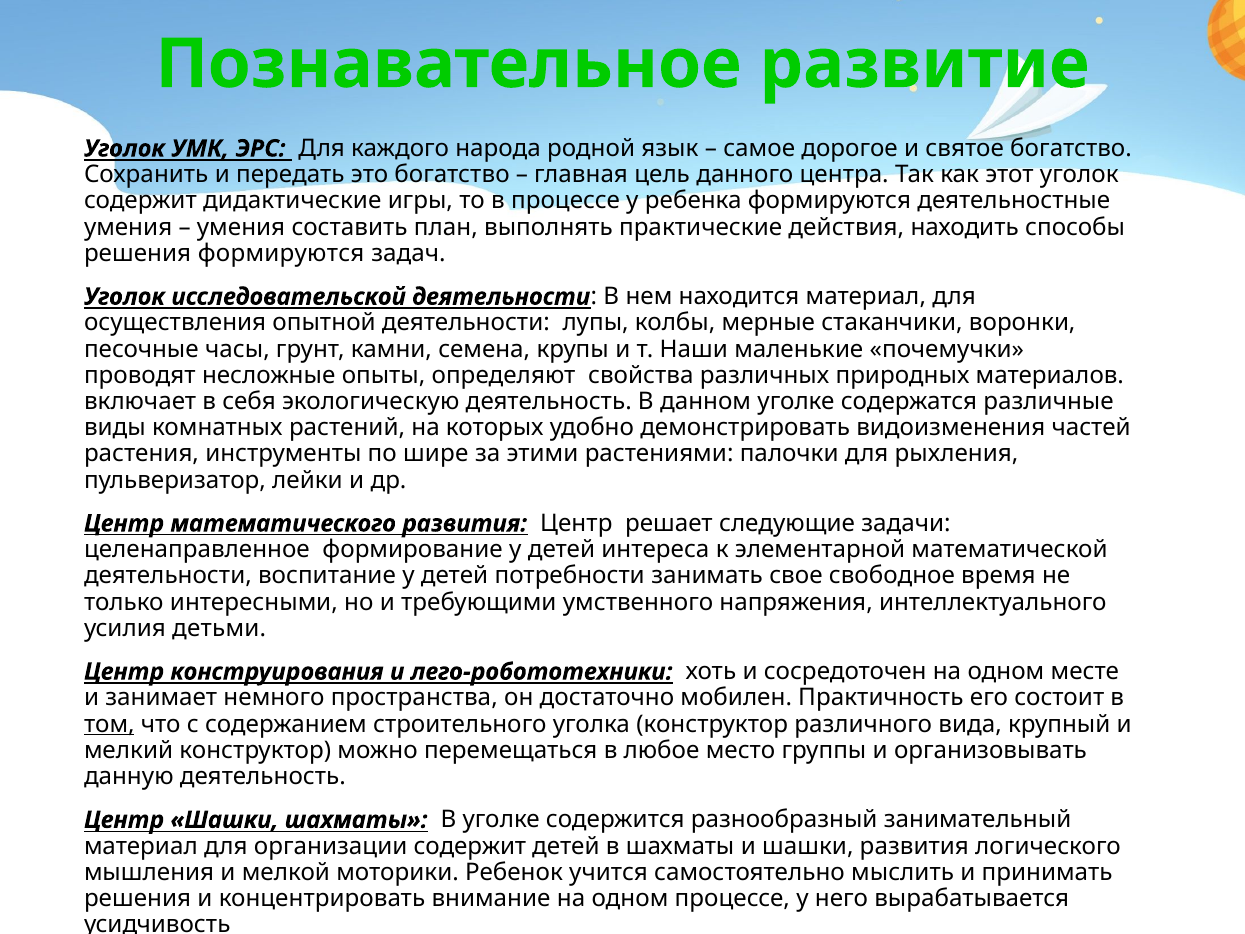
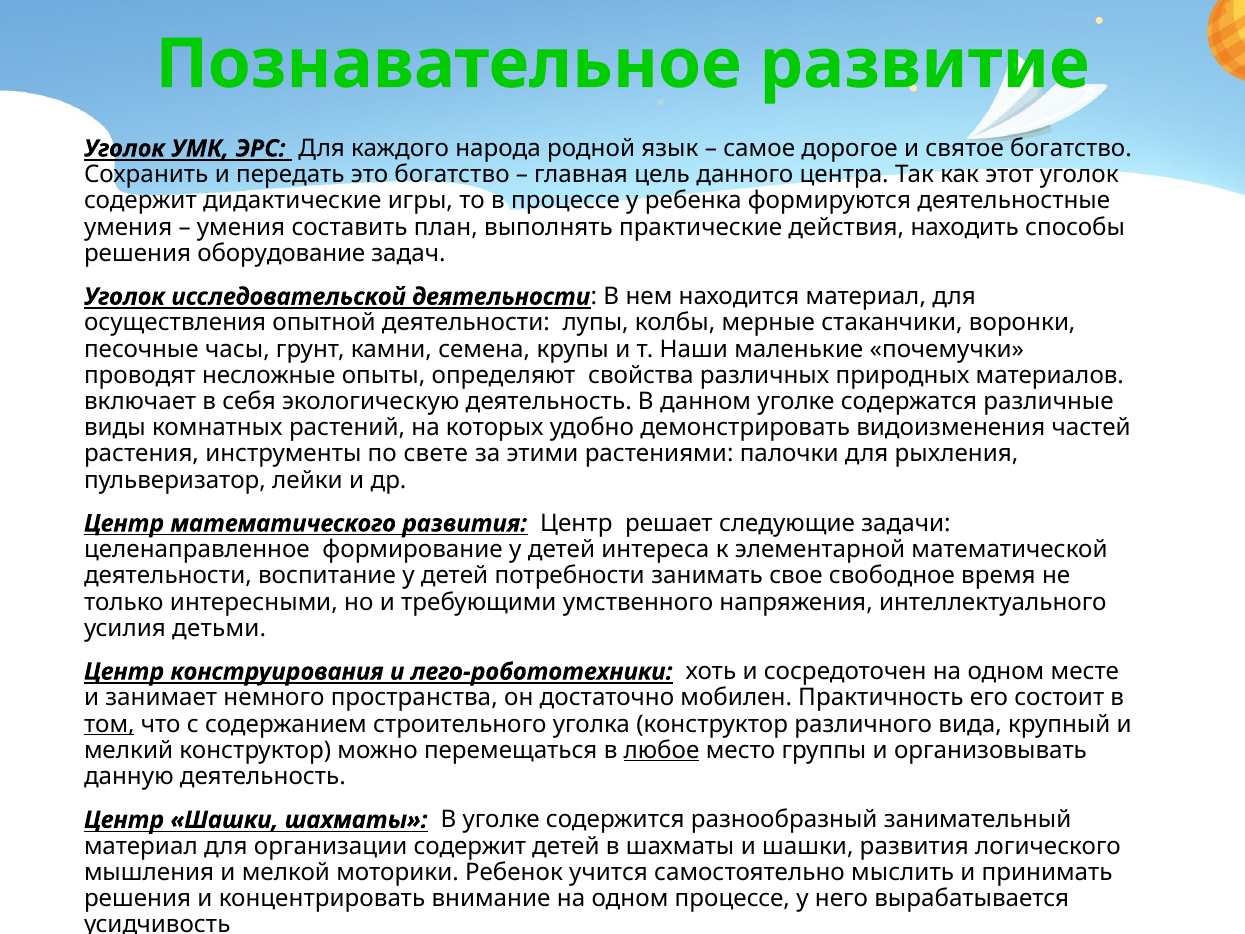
решения формируются: формируются -> оборудование
шире: шире -> свете
любое underline: none -> present
